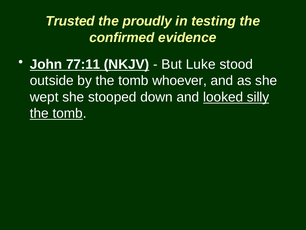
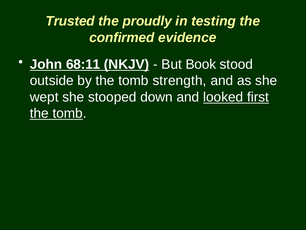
77:11: 77:11 -> 68:11
Luke: Luke -> Book
whoever: whoever -> strength
silly: silly -> first
